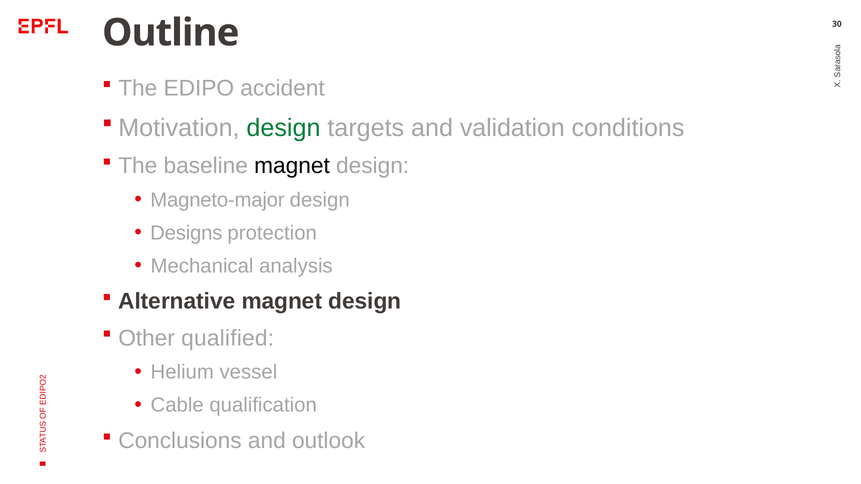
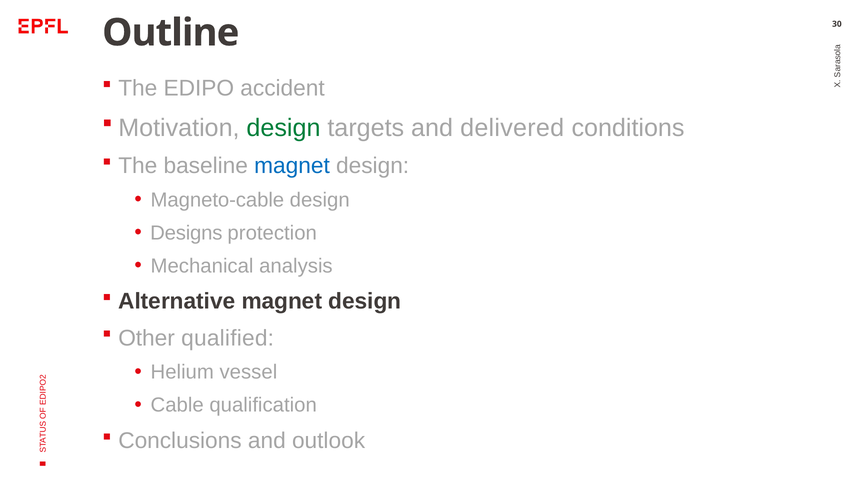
validation: validation -> delivered
magnet at (292, 166) colour: black -> blue
Magneto-major: Magneto-major -> Magneto-cable
